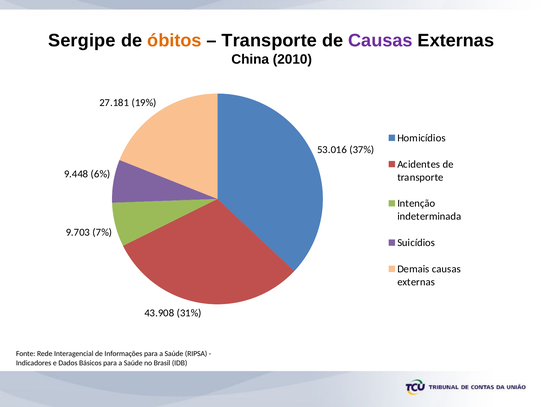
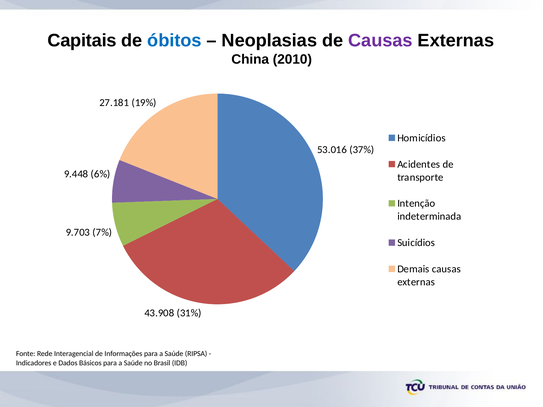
Sergipe: Sergipe -> Capitais
óbitos colour: orange -> blue
Transporte at (269, 41): Transporte -> Neoplasias
